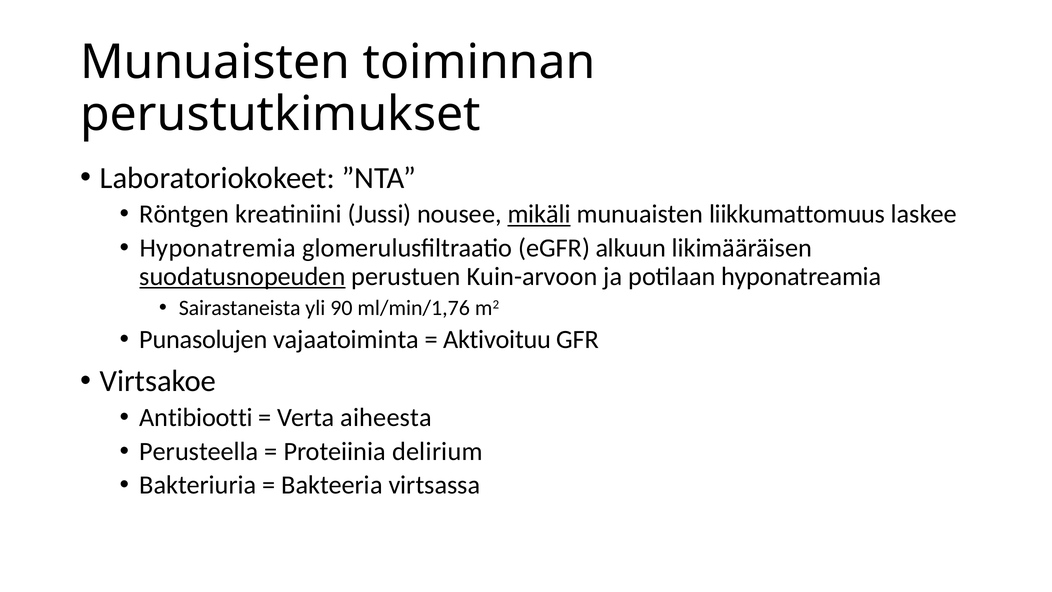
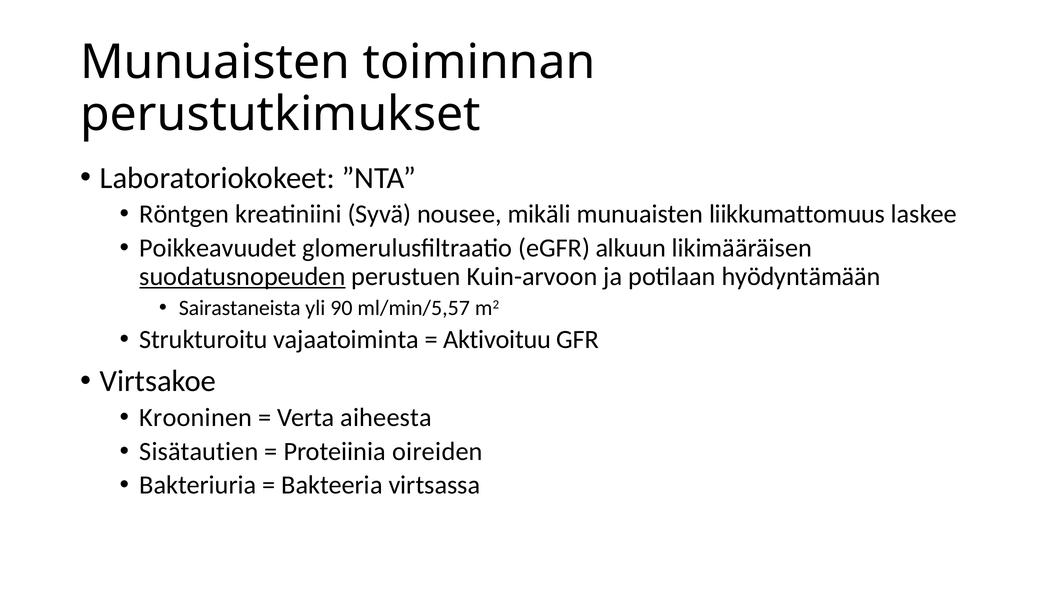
Jussi: Jussi -> Syvä
mikäli underline: present -> none
Hyponatremia: Hyponatremia -> Poikkeavuudet
hyponatreamia: hyponatreamia -> hyödyntämään
ml/min/1,76: ml/min/1,76 -> ml/min/5,57
Punasolujen: Punasolujen -> Strukturoitu
Antibiootti: Antibiootti -> Krooninen
Perusteella: Perusteella -> Sisätautien
delirium: delirium -> oireiden
